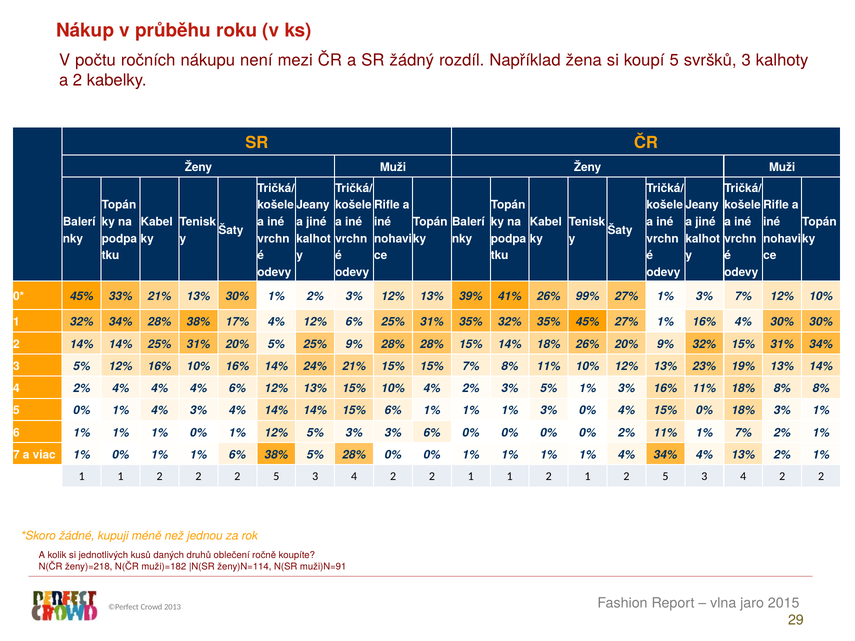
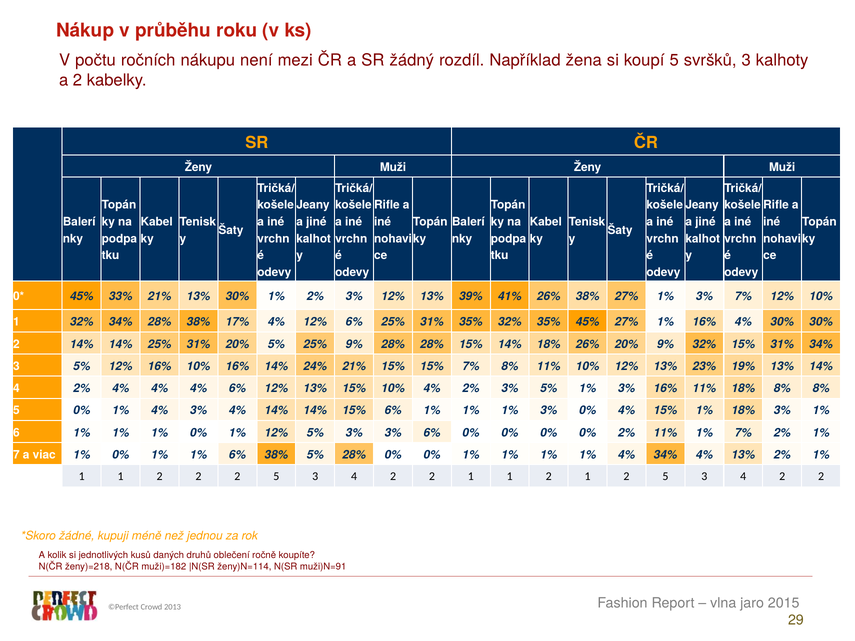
26% 99%: 99% -> 38%
15% 0%: 0% -> 1%
